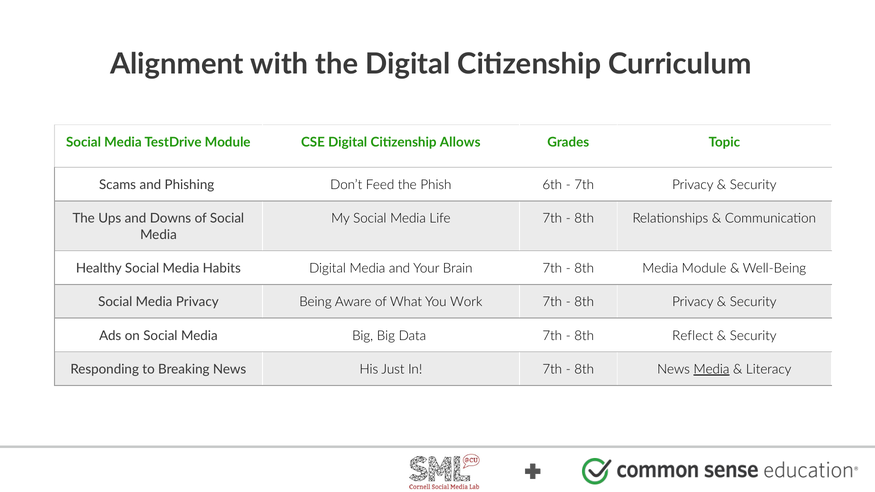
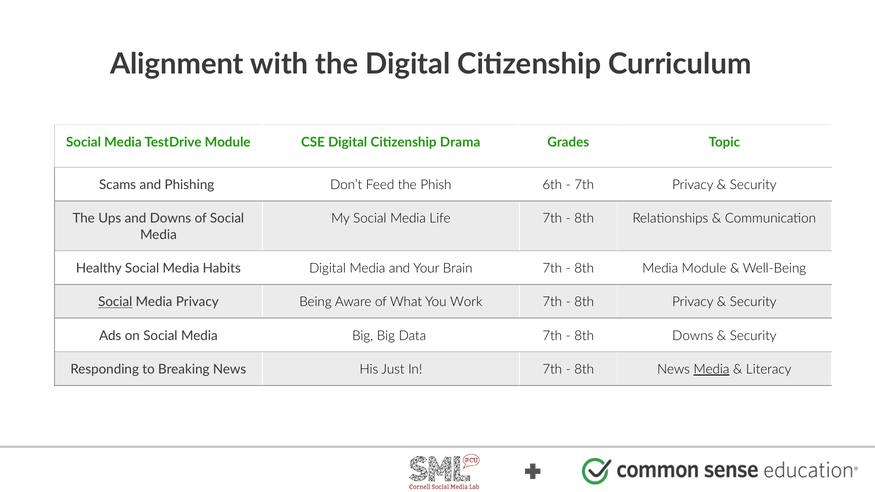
Allows: Allows -> Drama
Social at (115, 302) underline: none -> present
8th Reflect: Reflect -> Downs
